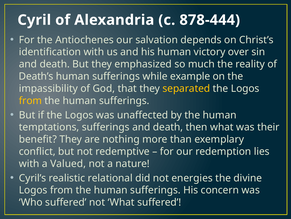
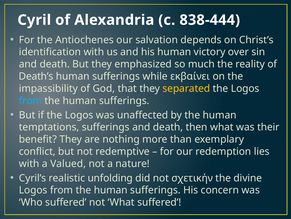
878-444: 878-444 -> 838-444
example: example -> εκβαίνει
from at (30, 100) colour: yellow -> light blue
relational: relational -> unfolding
energies: energies -> σχετικήν
